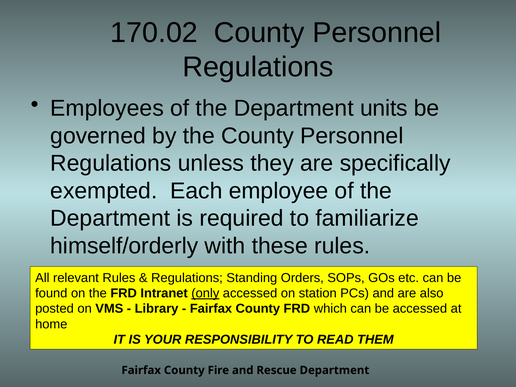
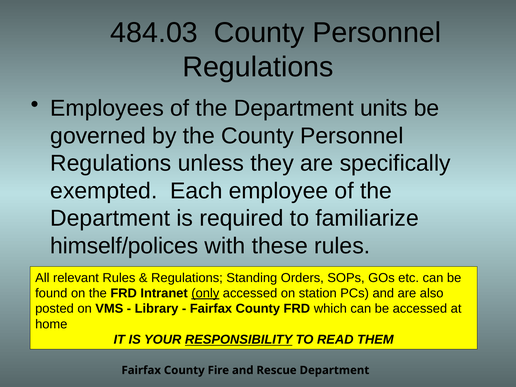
170.02: 170.02 -> 484.03
himself/orderly: himself/orderly -> himself/polices
RESPONSIBILITY underline: none -> present
